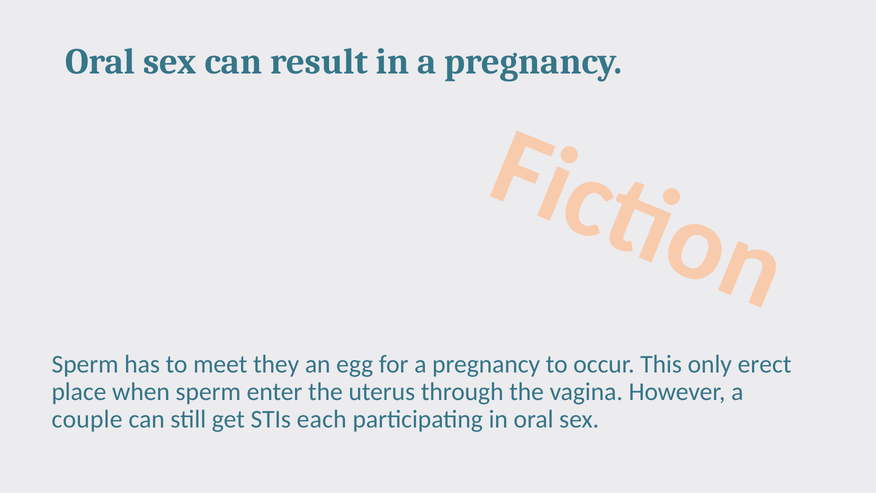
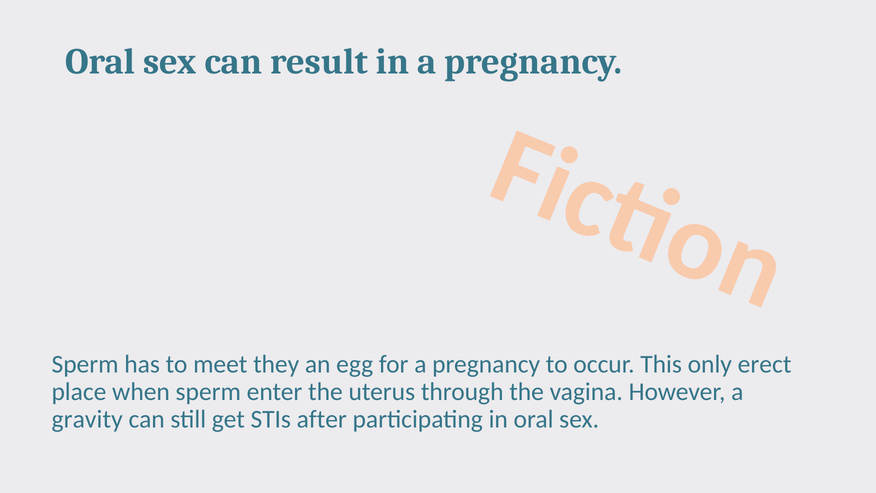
couple: couple -> gravity
each: each -> after
